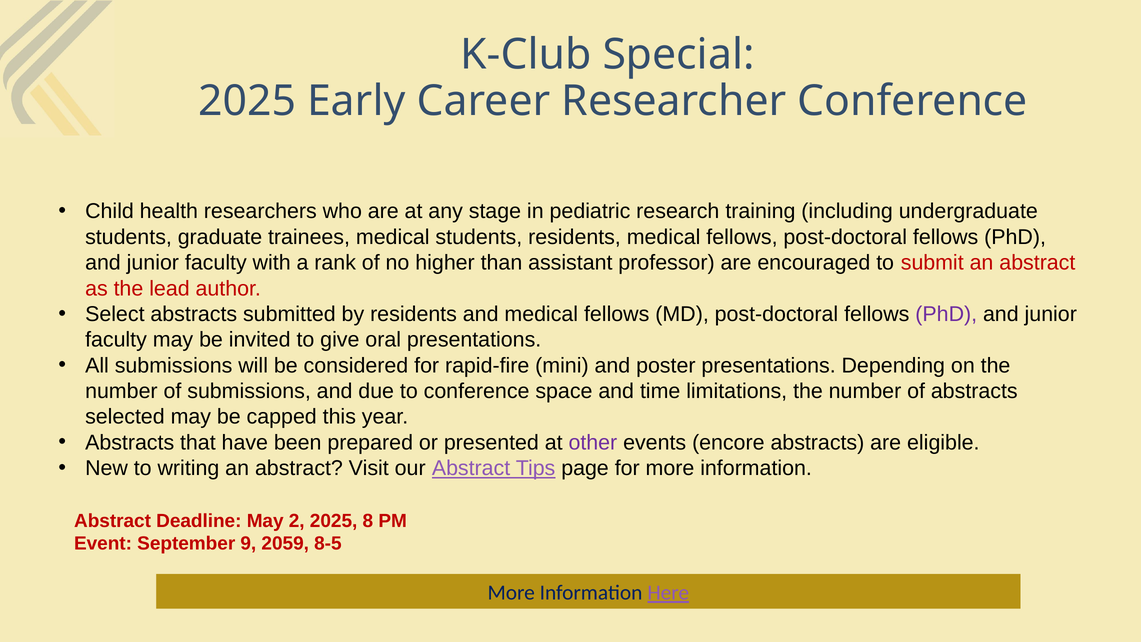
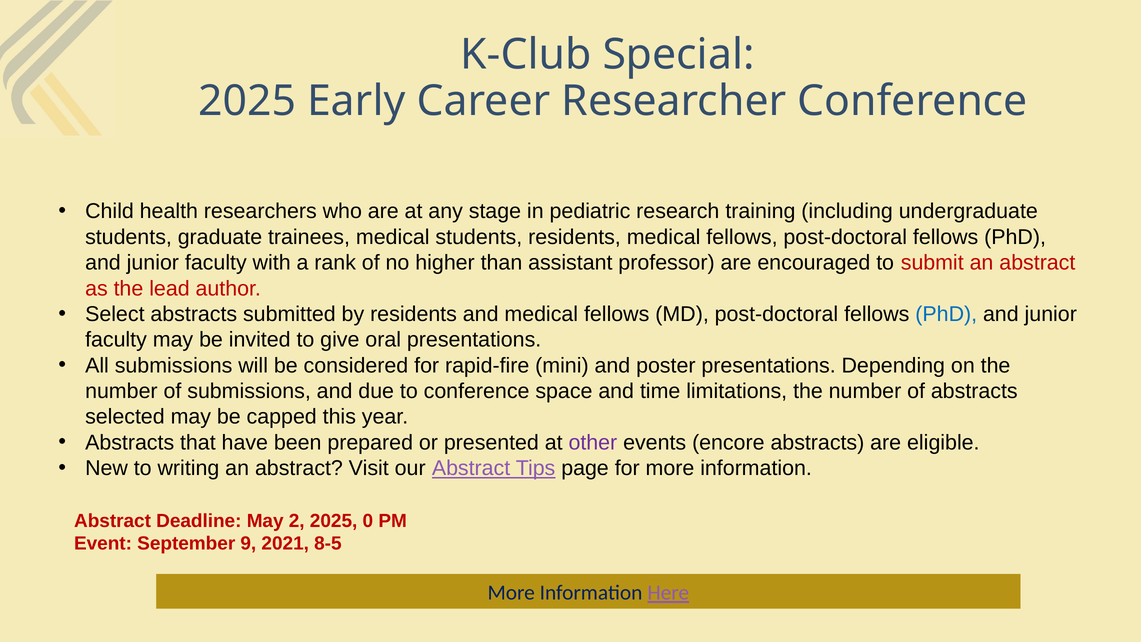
PhD at (946, 314) colour: purple -> blue
8: 8 -> 0
2059: 2059 -> 2021
